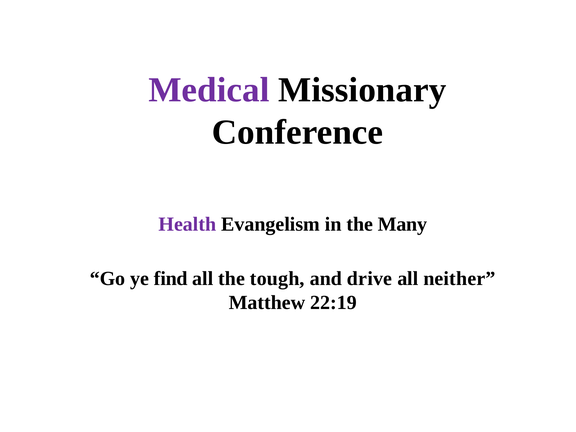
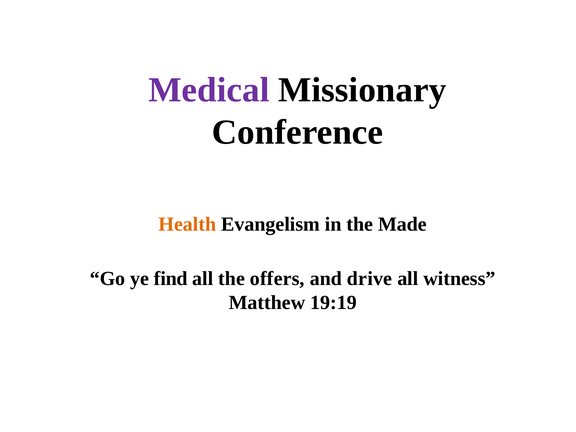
Health colour: purple -> orange
Many: Many -> Made
tough: tough -> offers
neither: neither -> witness
22:19: 22:19 -> 19:19
